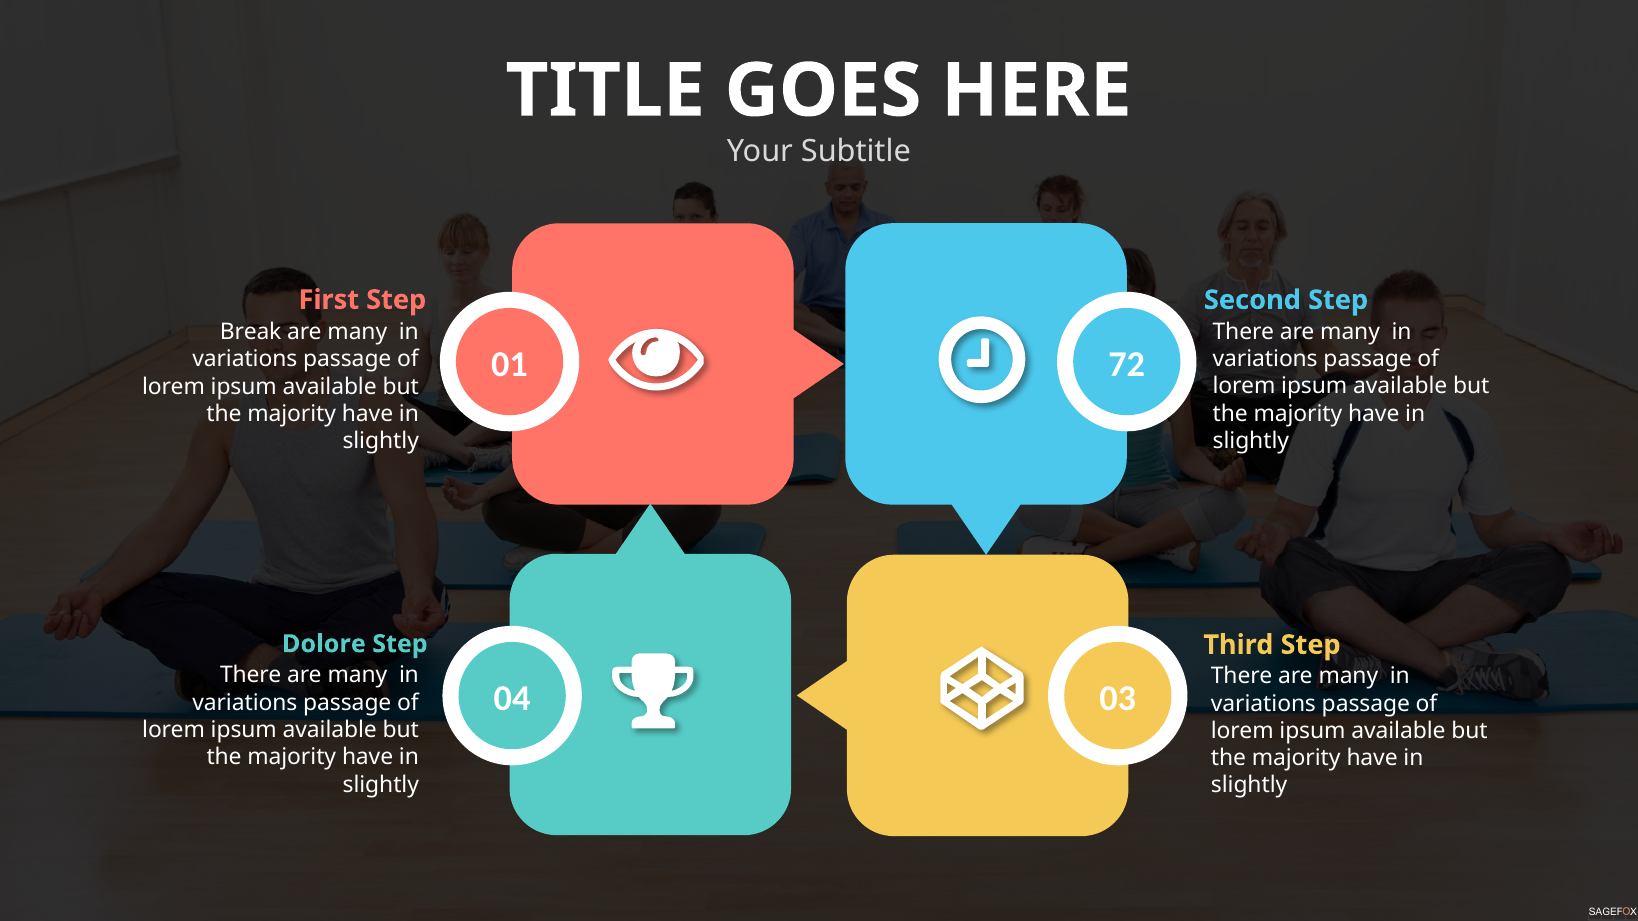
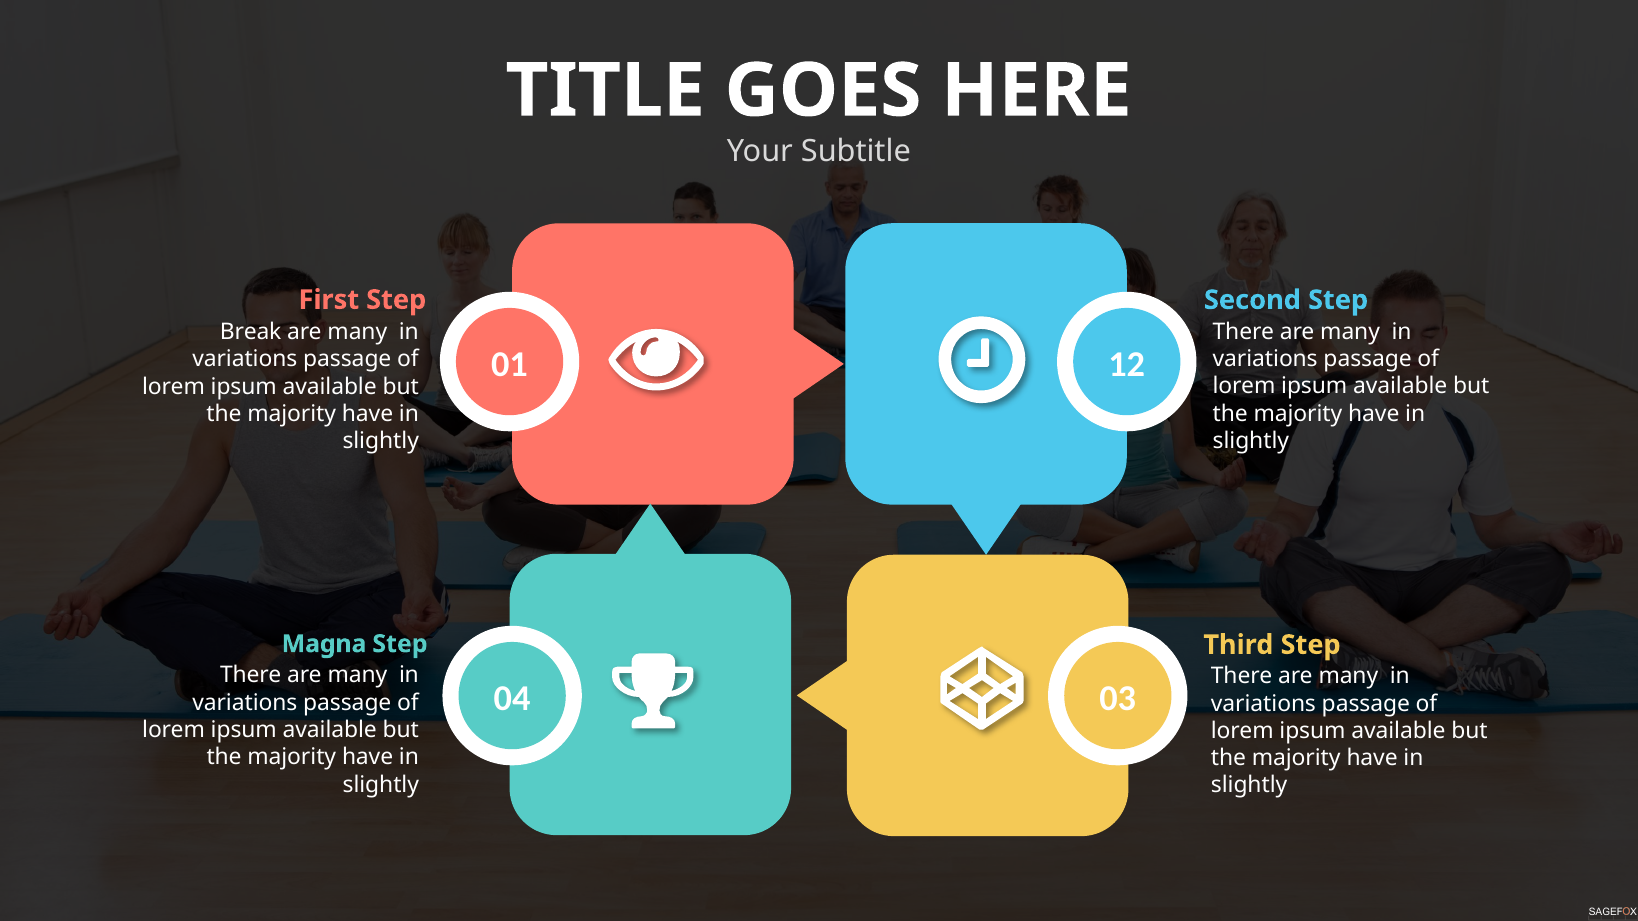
72: 72 -> 12
Dolore: Dolore -> Magna
